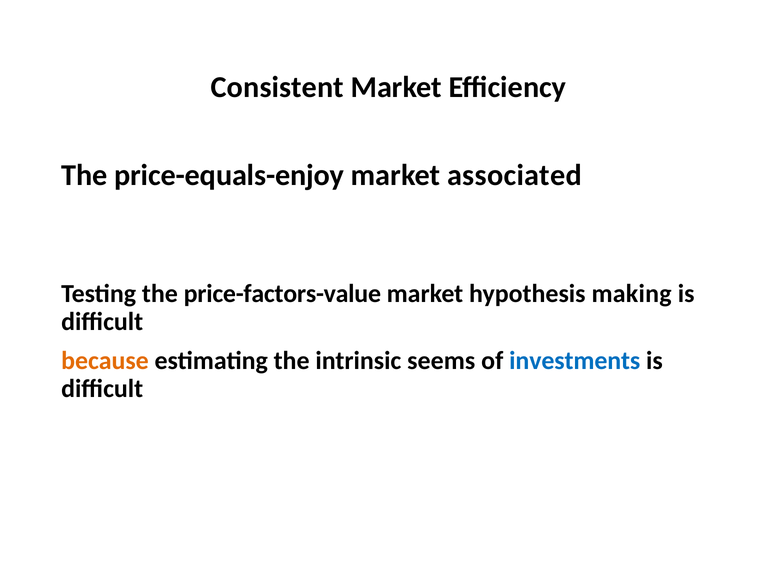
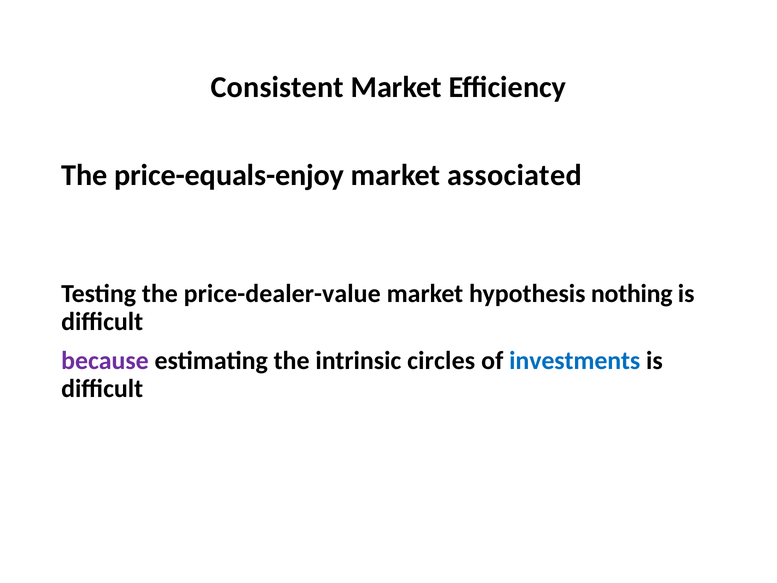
price-factors-value: price-factors-value -> price-dealer-value
making: making -> nothing
because colour: orange -> purple
seems: seems -> circles
